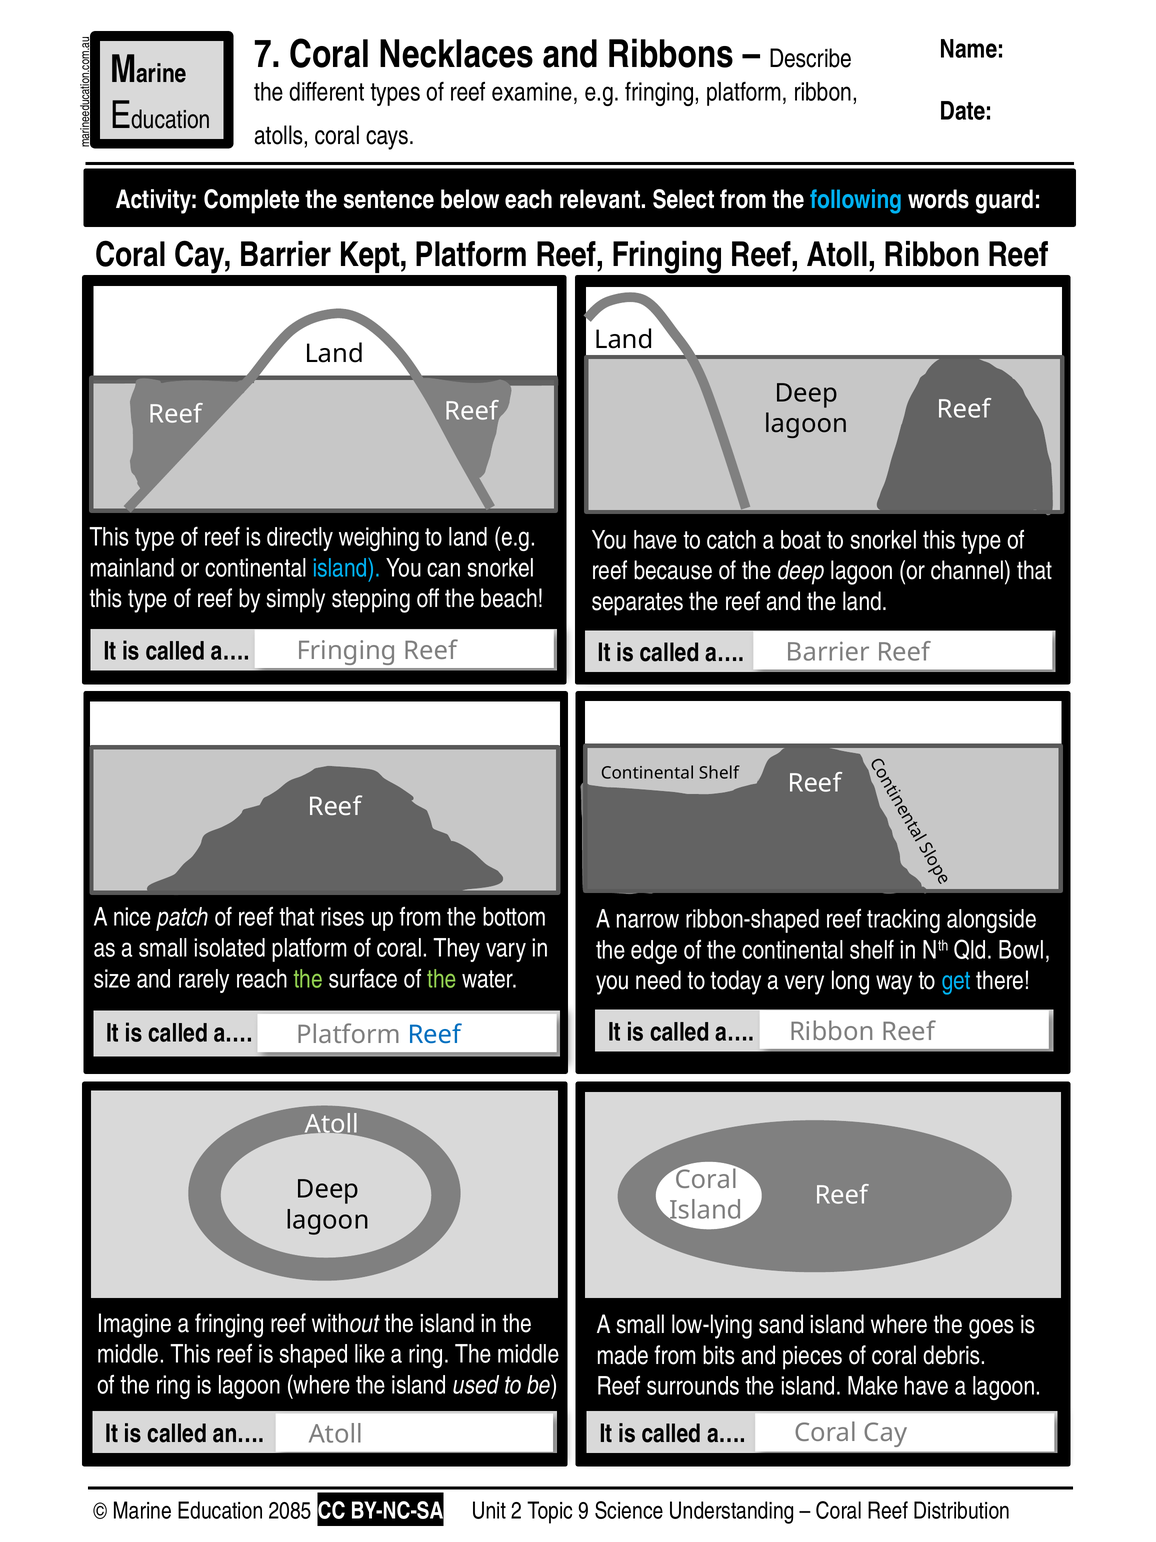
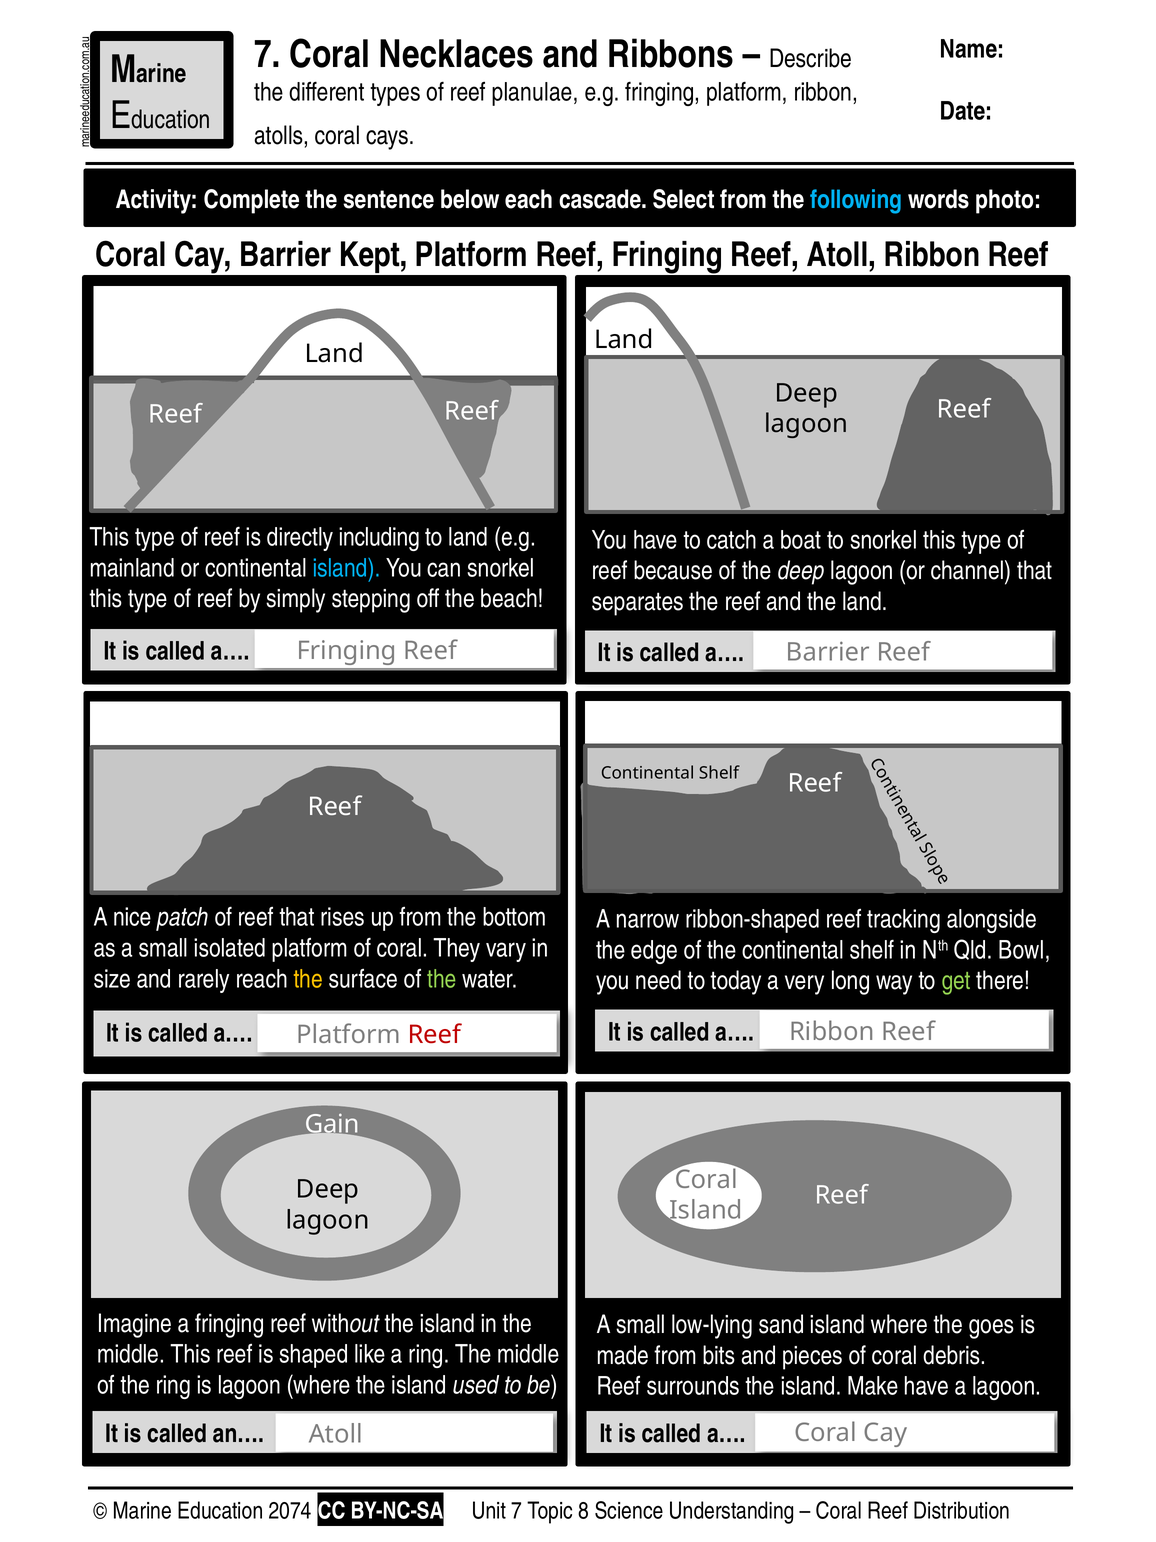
examine: examine -> planulae
relevant: relevant -> cascade
guard: guard -> photo
weighing: weighing -> including
the at (308, 979) colour: light green -> yellow
get colour: light blue -> light green
Reef at (434, 1034) colour: blue -> red
Atoll at (332, 1124): Atoll -> Gain
2085: 2085 -> 2074
Unit 2: 2 -> 7
9: 9 -> 8
